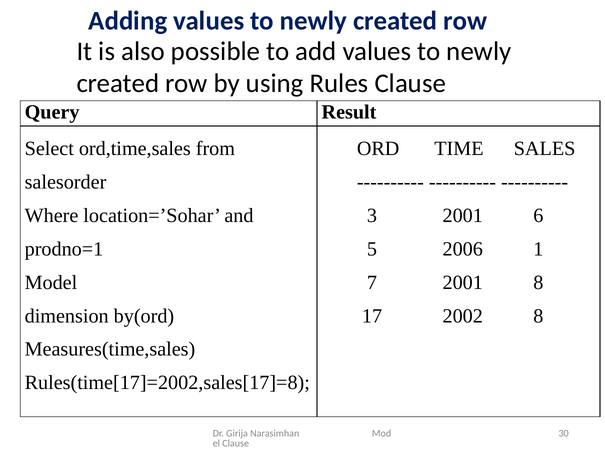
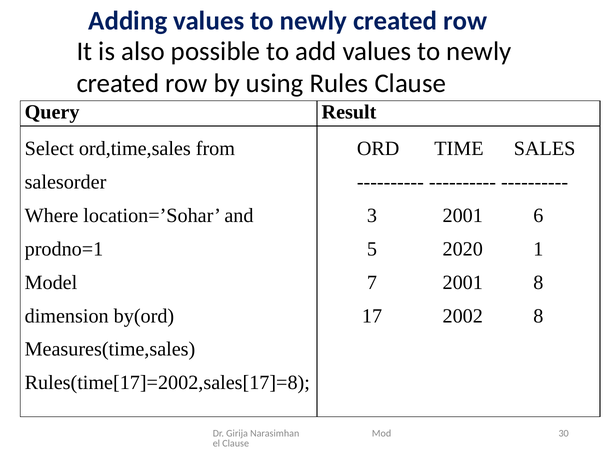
2006: 2006 -> 2020
